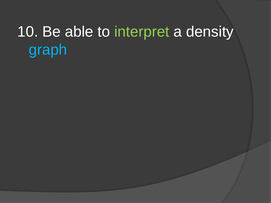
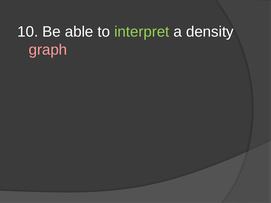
graph colour: light blue -> pink
